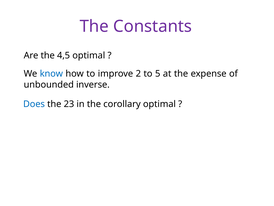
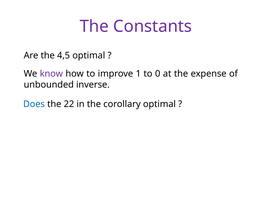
know colour: blue -> purple
2: 2 -> 1
5: 5 -> 0
23: 23 -> 22
